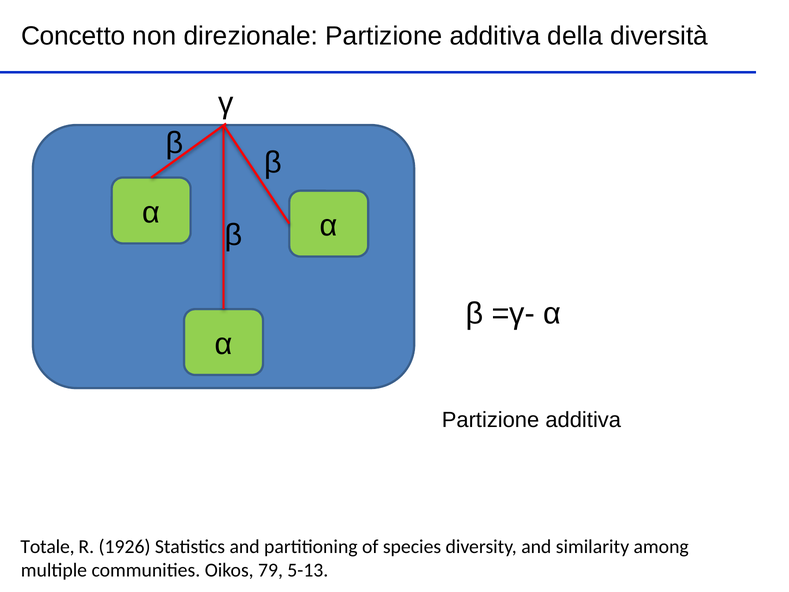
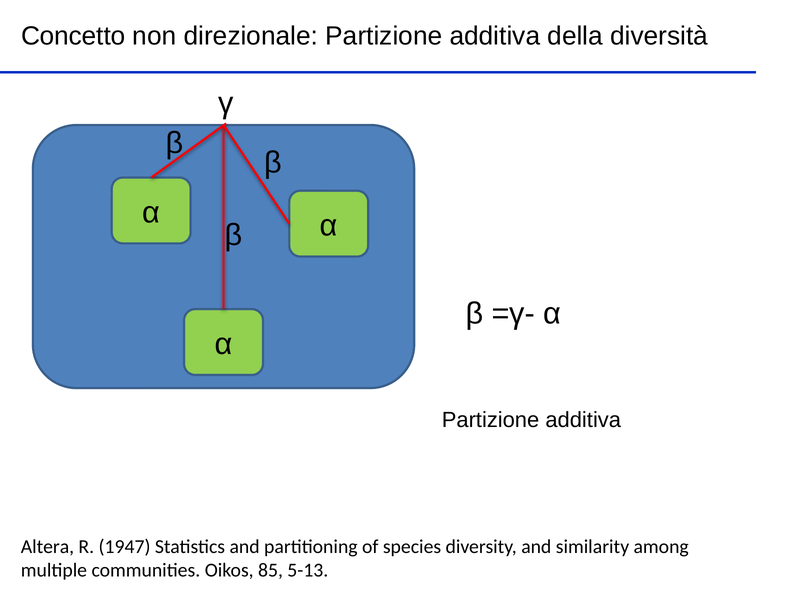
Totale: Totale -> Altera
1926: 1926 -> 1947
79: 79 -> 85
